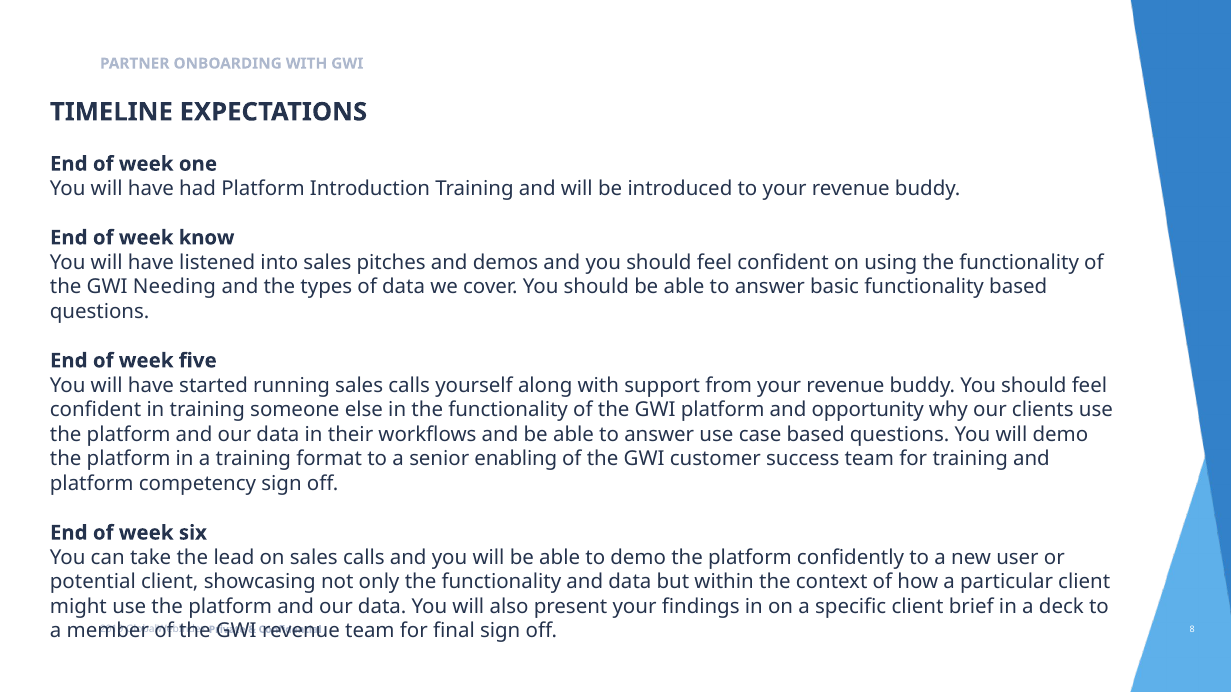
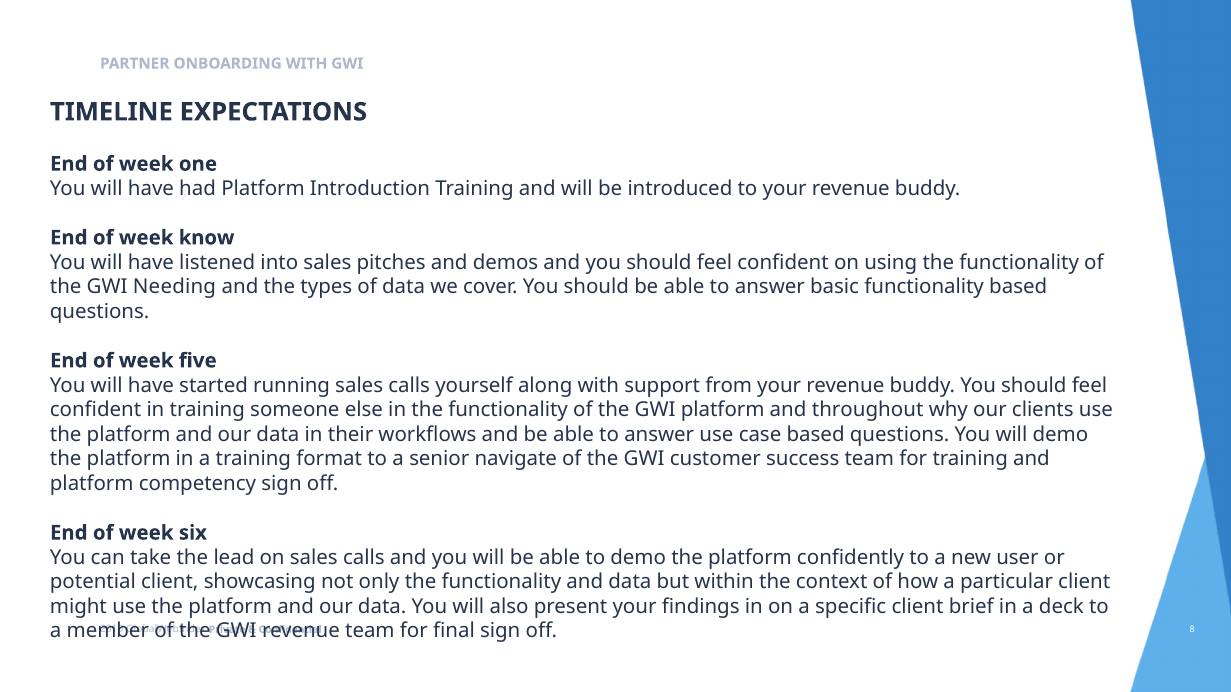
opportunity: opportunity -> throughout
enabling: enabling -> navigate
